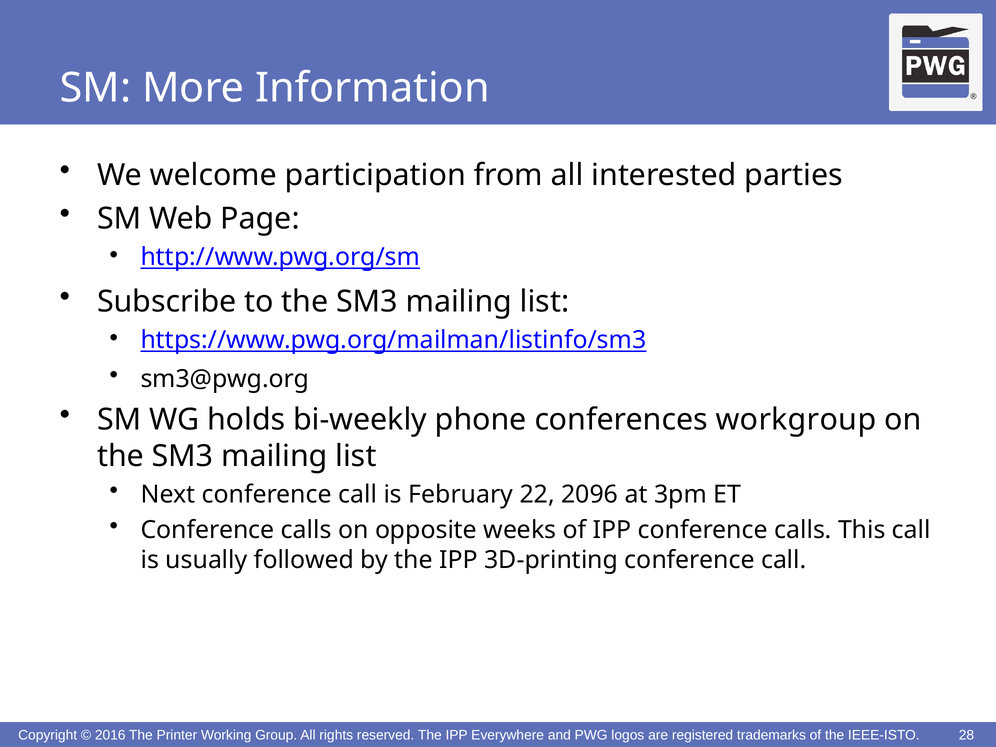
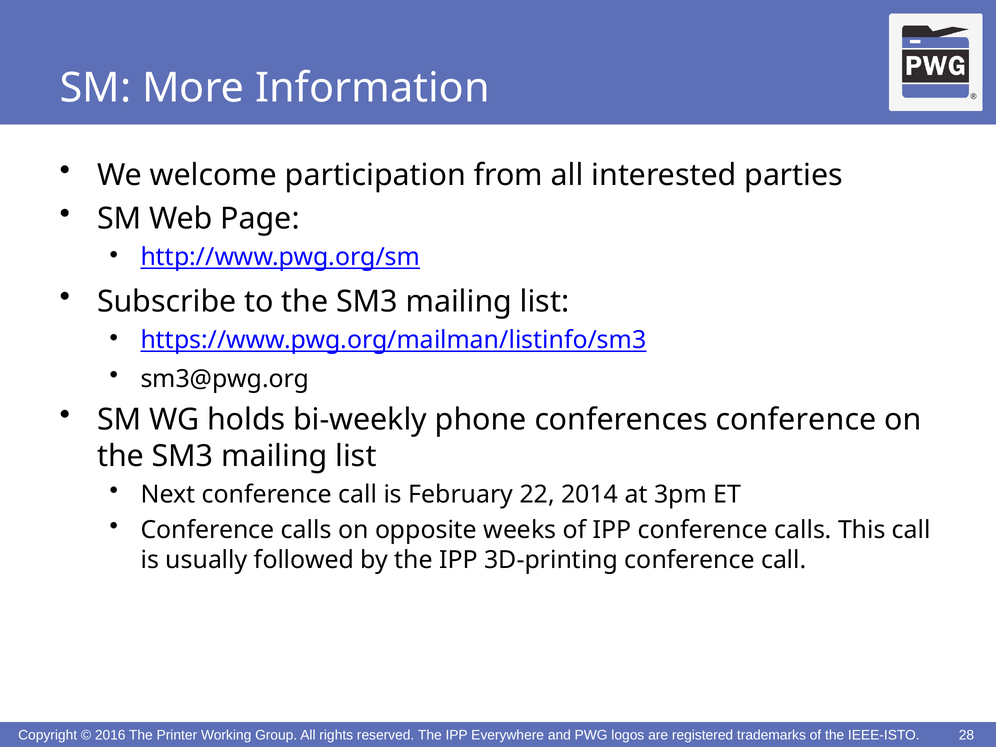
conferences workgroup: workgroup -> conference
2096: 2096 -> 2014
